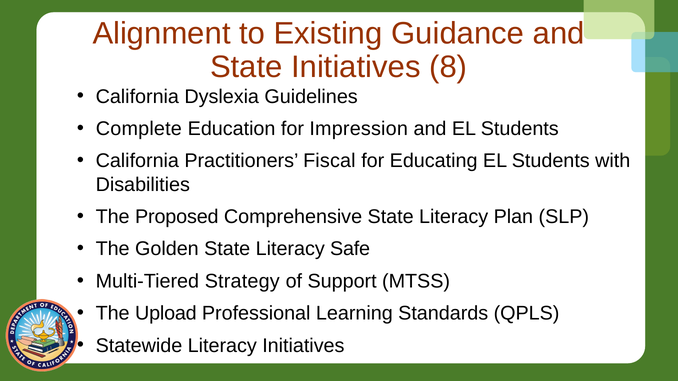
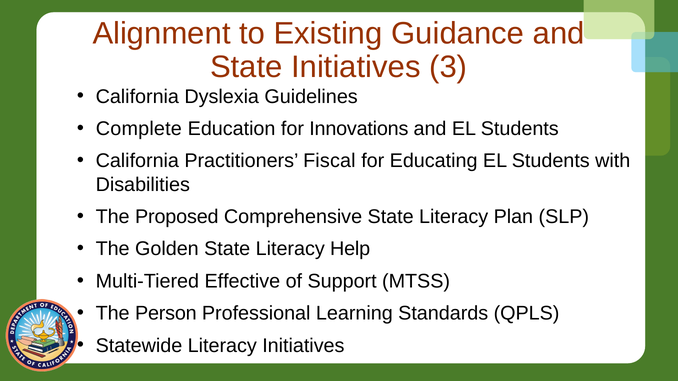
8: 8 -> 3
Impression: Impression -> Innovations
Safe: Safe -> Help
Strategy: Strategy -> Effective
Upload: Upload -> Person
